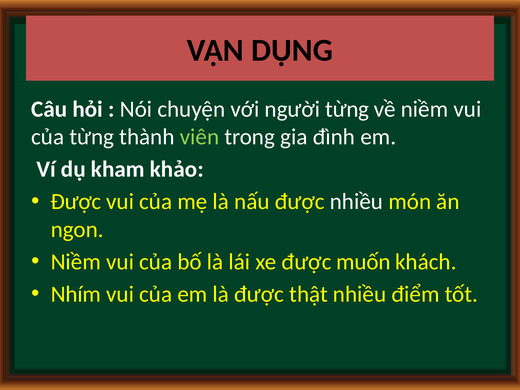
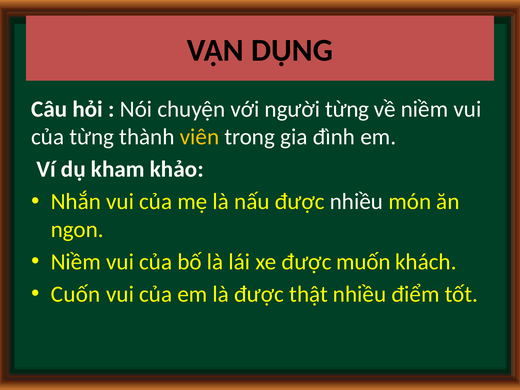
viên colour: light green -> yellow
Được at (76, 202): Được -> Nhắn
Nhím: Nhím -> Cuốn
